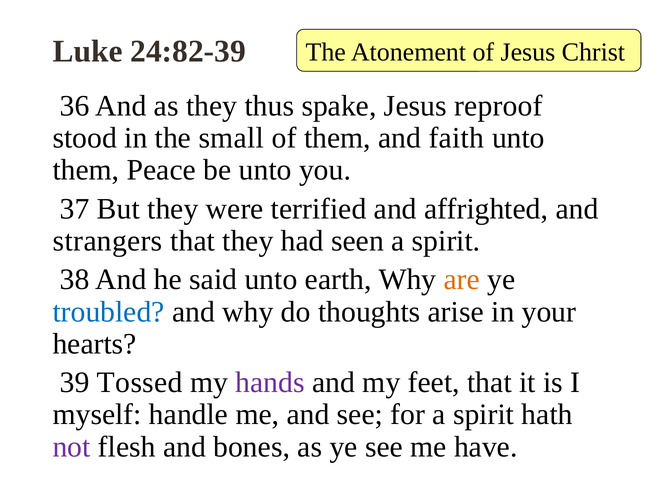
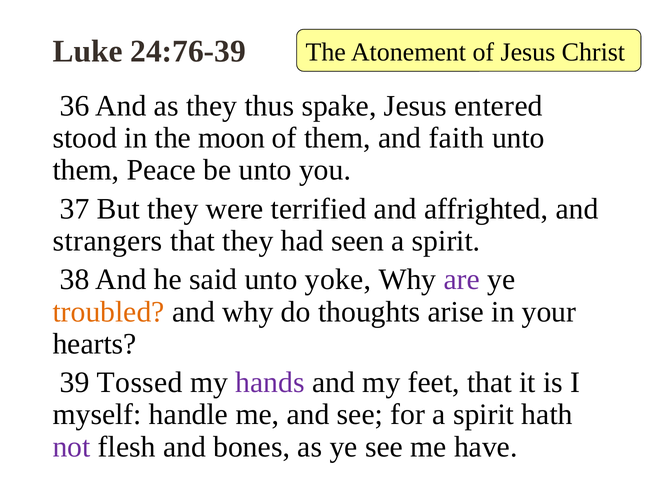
24:82-39: 24:82-39 -> 24:76-39
reproof: reproof -> entered
small: small -> moon
earth: earth -> yoke
are colour: orange -> purple
troubled colour: blue -> orange
